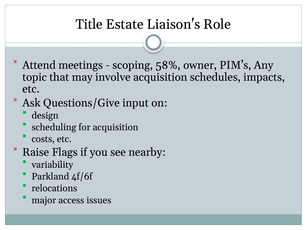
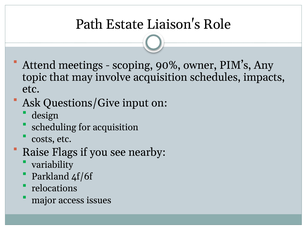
Title: Title -> Path
58%: 58% -> 90%
